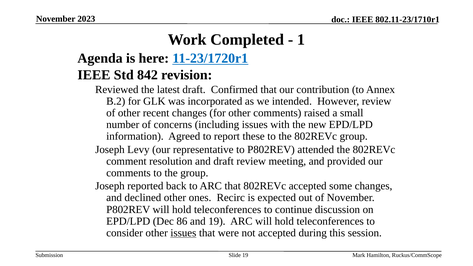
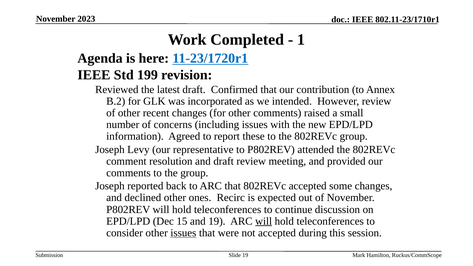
842: 842 -> 199
86: 86 -> 15
will at (264, 221) underline: none -> present
